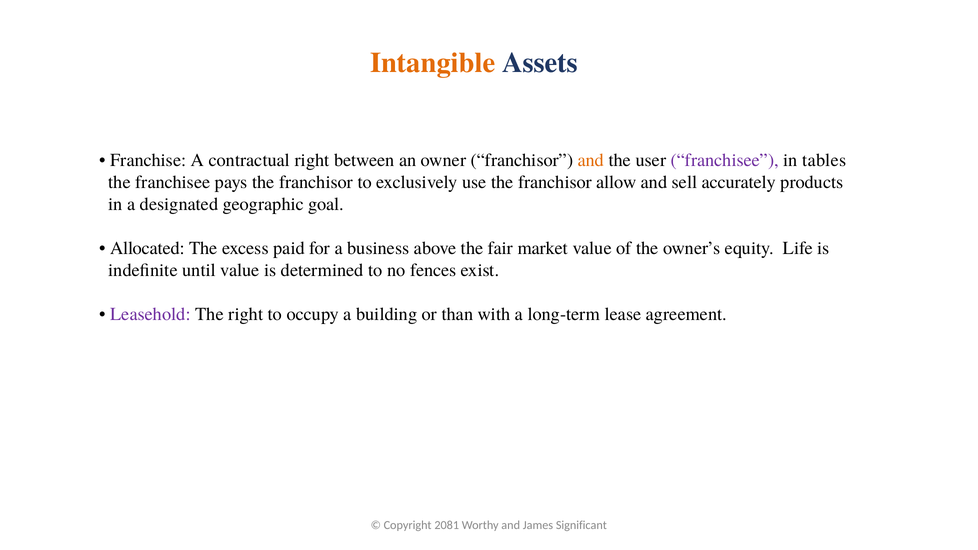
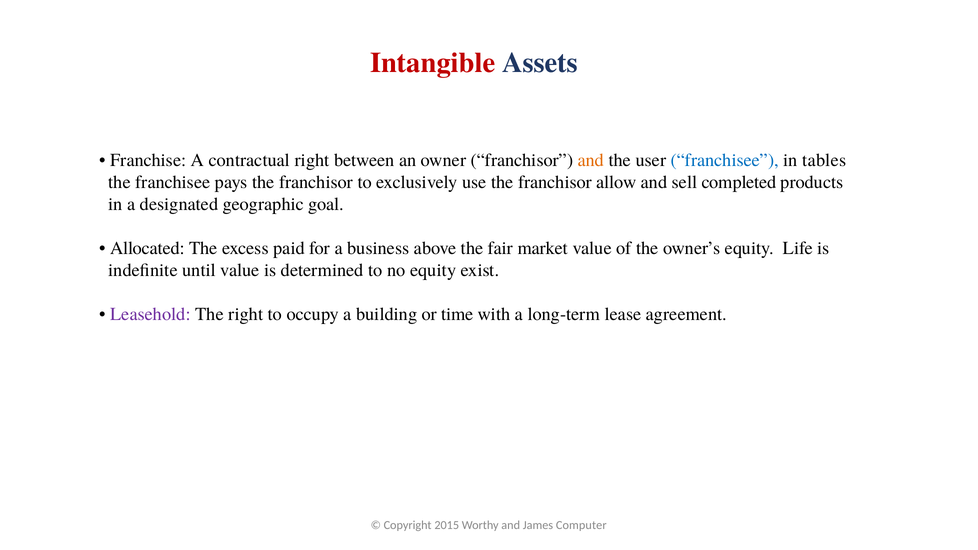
Intangible colour: orange -> red
franchisee at (725, 160) colour: purple -> blue
accurately: accurately -> completed
no fences: fences -> equity
than: than -> time
2081: 2081 -> 2015
Significant: Significant -> Computer
